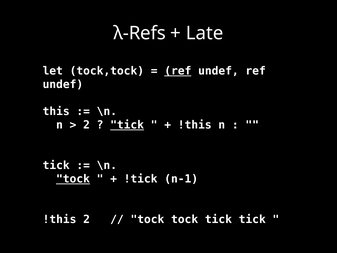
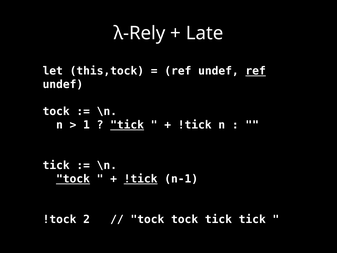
λ-Refs: λ-Refs -> λ-Rely
tock,tock: tock,tock -> this,tock
ref at (178, 71) underline: present -> none
ref at (256, 71) underline: none -> present
this at (56, 111): this -> tock
2 at (87, 125): 2 -> 1
!this at (195, 125): !this -> !tick
!tick at (141, 179) underline: none -> present
!this at (60, 219): !this -> !tock
